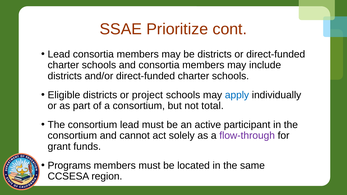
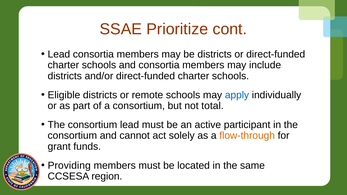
project: project -> remote
flow-through colour: purple -> orange
Programs: Programs -> Providing
